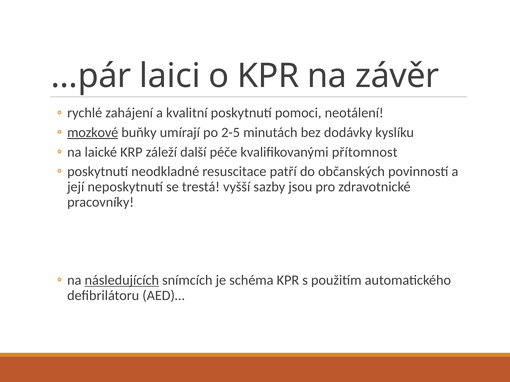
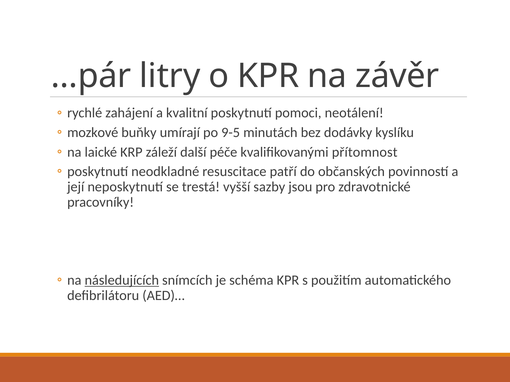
laici: laici -> litry
mozkové underline: present -> none
2-5: 2-5 -> 9-5
